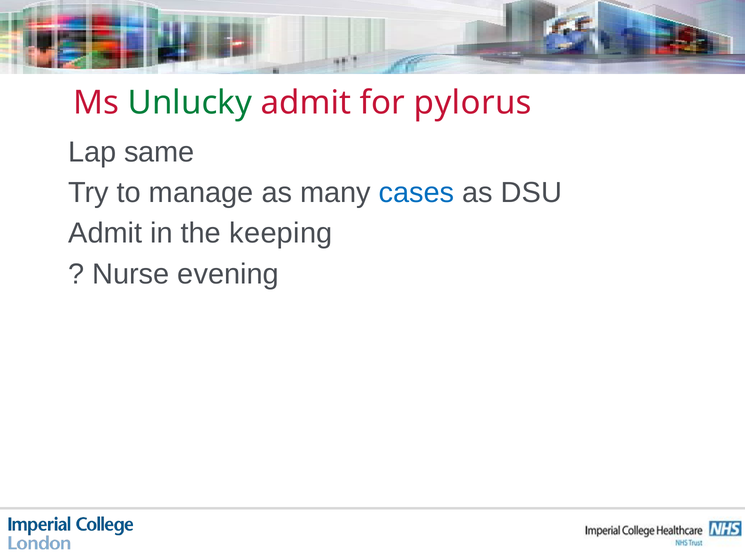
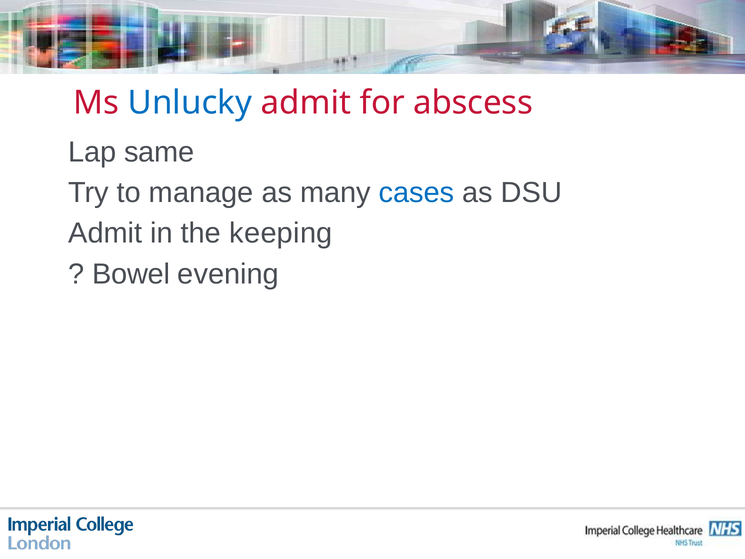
Unlucky colour: green -> blue
pylorus: pylorus -> abscess
Nurse: Nurse -> Bowel
